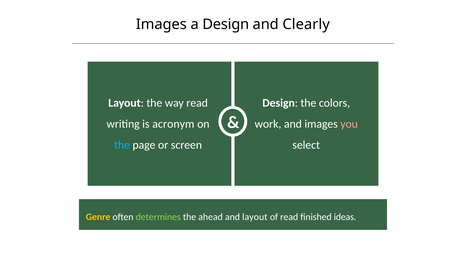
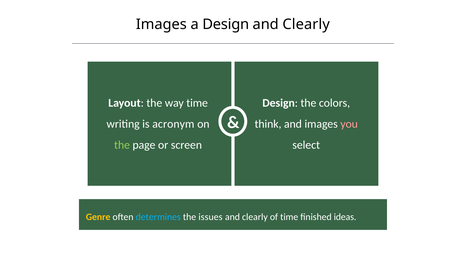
way read: read -> time
work: work -> think
the at (122, 145) colour: light blue -> light green
determines colour: light green -> light blue
ahead: ahead -> issues
layout at (255, 217): layout -> clearly
of read: read -> time
